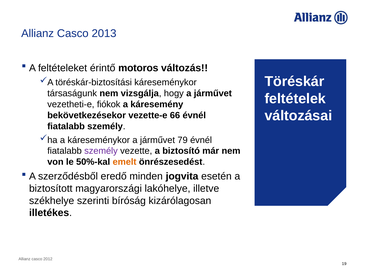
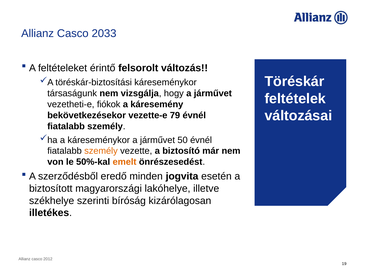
2013: 2013 -> 2033
motoros: motoros -> felsorolt
66: 66 -> 79
79: 79 -> 50
személy at (101, 151) colour: purple -> orange
